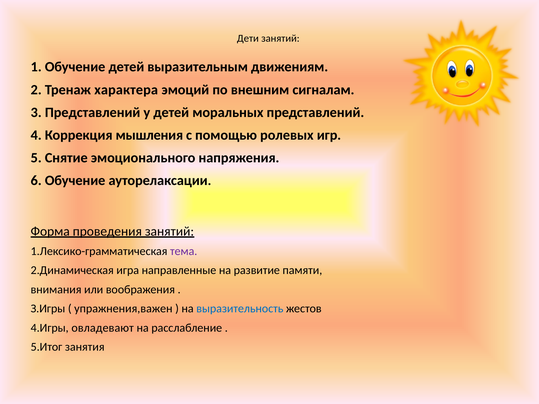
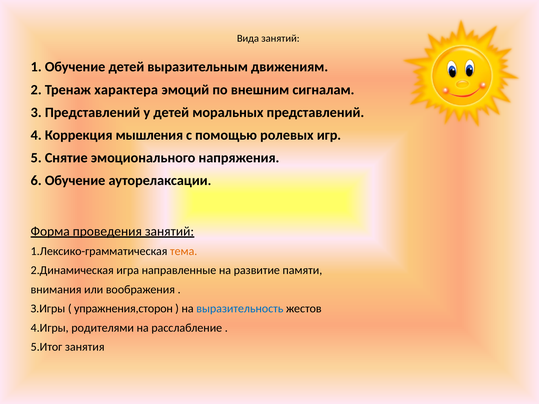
Дети: Дети -> Вида
тема colour: purple -> orange
упражнения,важен: упражнения,важен -> упражнения,сторон
овладевают: овладевают -> родителями
